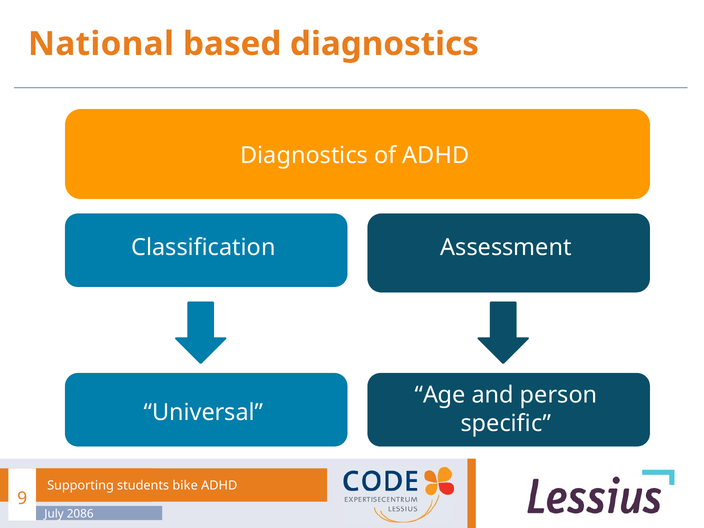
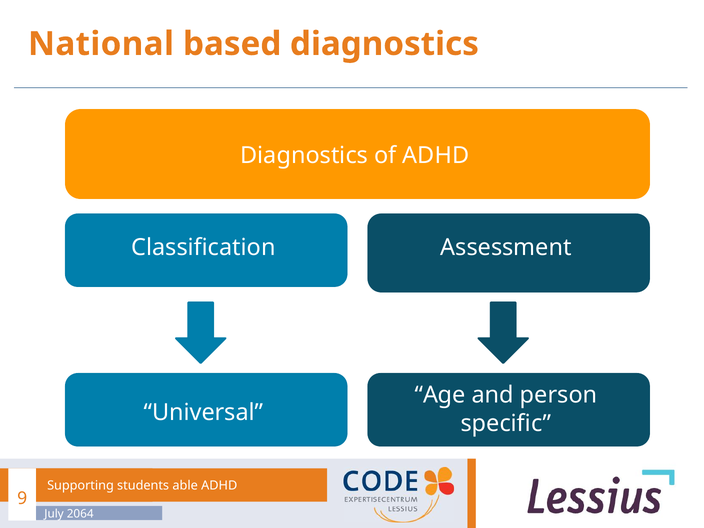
bike: bike -> able
2086: 2086 -> 2064
